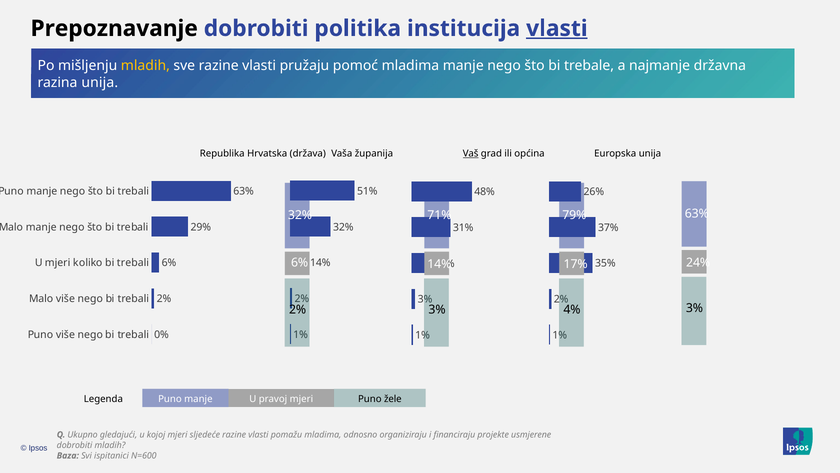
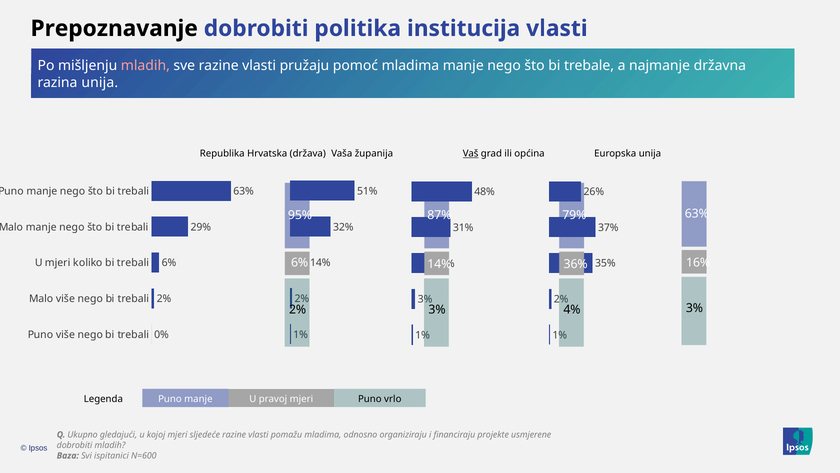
vlasti at (557, 28) underline: present -> none
mladih at (145, 66) colour: yellow -> pink
32% at (300, 215): 32% -> 95%
71%: 71% -> 87%
24% at (698, 262): 24% -> 16%
17%: 17% -> 36%
žele: žele -> vrlo
